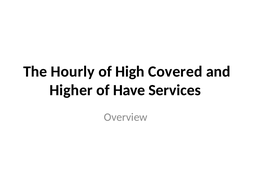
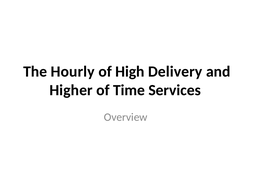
Covered: Covered -> Delivery
Have: Have -> Time
